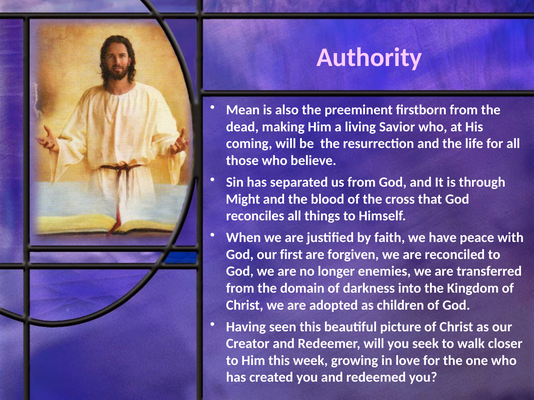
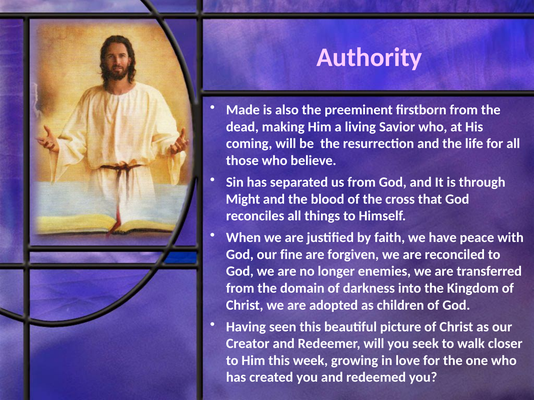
Mean: Mean -> Made
first: first -> fine
